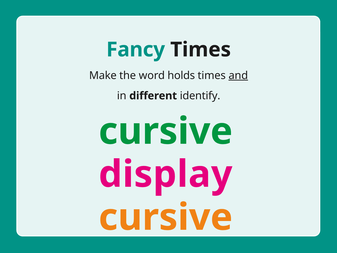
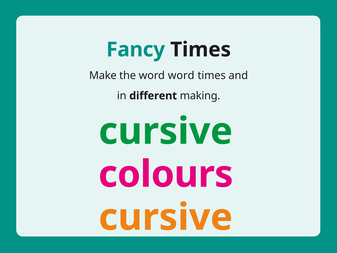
word holds: holds -> word
and underline: present -> none
identify: identify -> making
display: display -> colours
